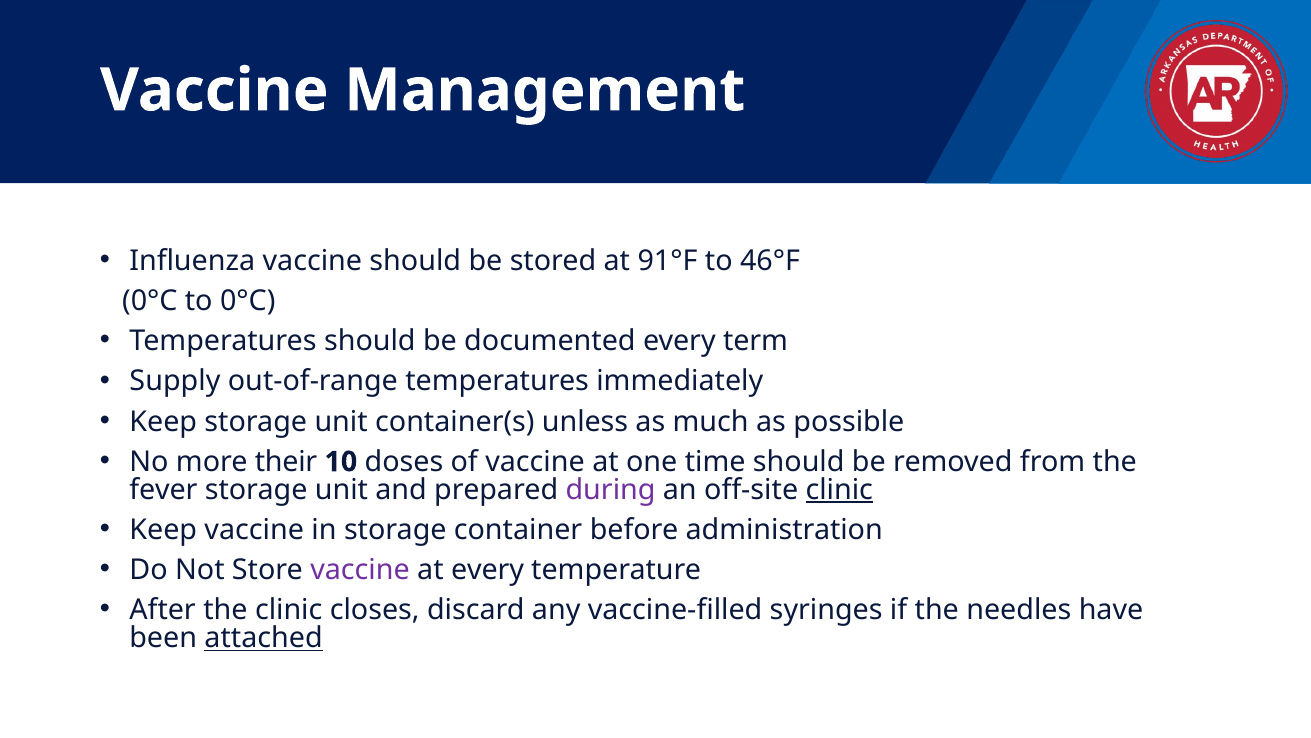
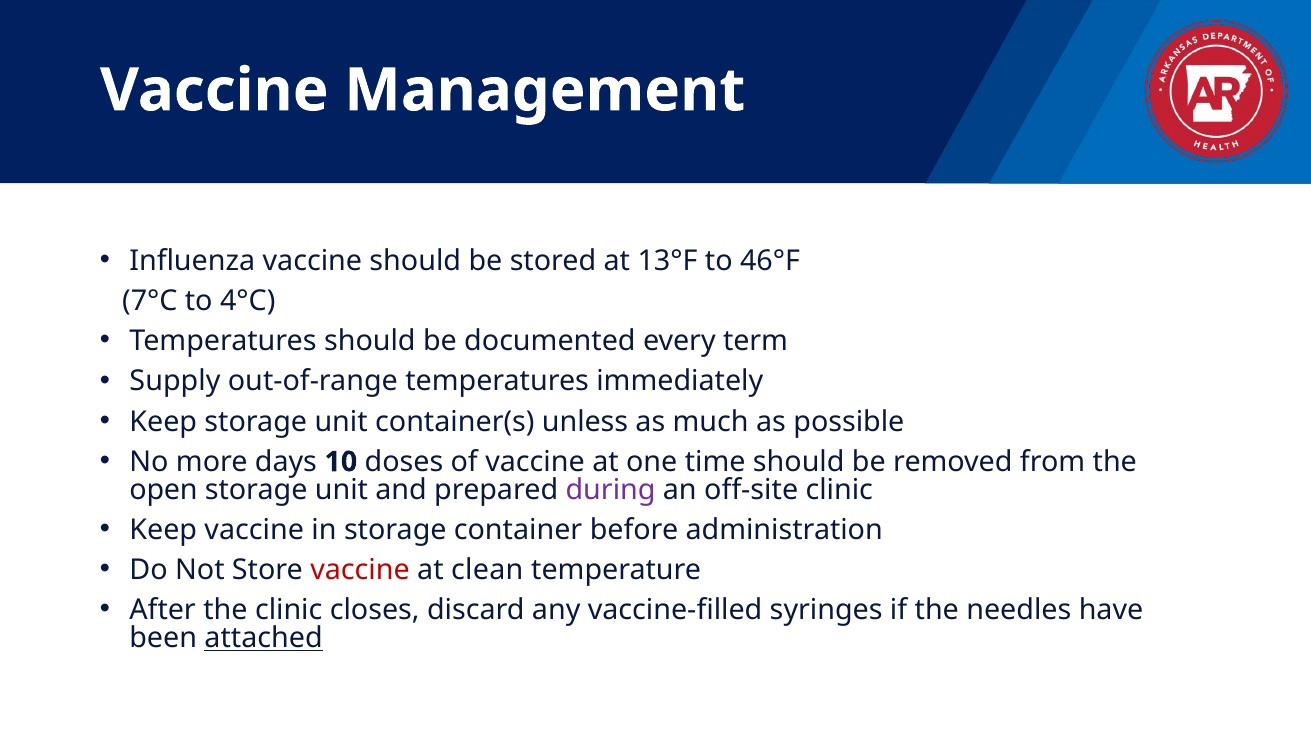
91°F: 91°F -> 13°F
0°C at (150, 301): 0°C -> 7°C
to 0°C: 0°C -> 4°C
their: their -> days
fever: fever -> open
clinic at (839, 489) underline: present -> none
vaccine at (360, 570) colour: purple -> red
at every: every -> clean
